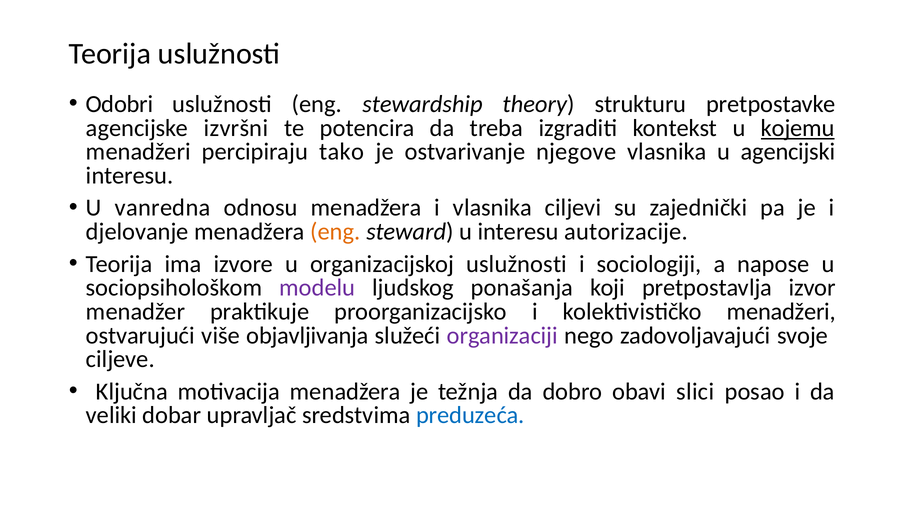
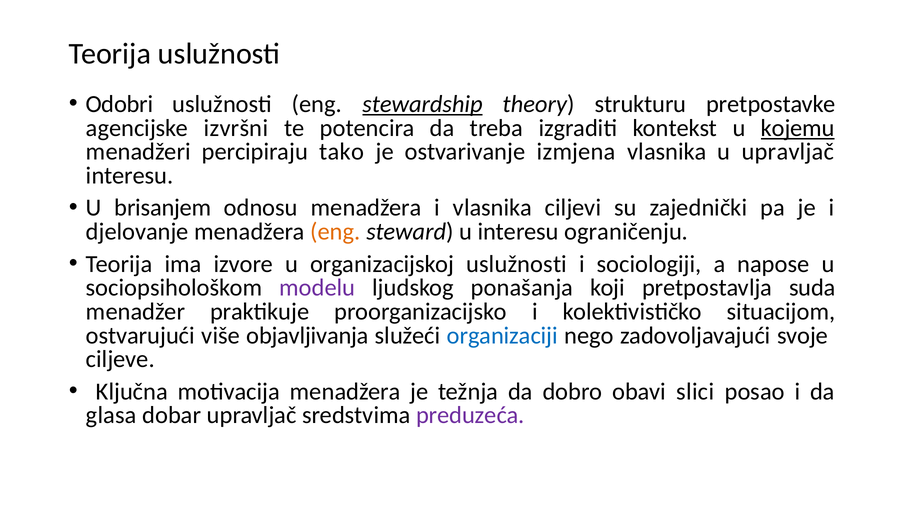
stewardship underline: none -> present
njegove: njegove -> izmjena
u agencijski: agencijski -> upravljač
vanredna: vanredna -> brisanjem
autorizacije: autorizacije -> ograničenju
izvor: izvor -> suda
kolektivističko menadžeri: menadžeri -> situacijom
organizaciji colour: purple -> blue
veliki: veliki -> glasa
preduzeća colour: blue -> purple
